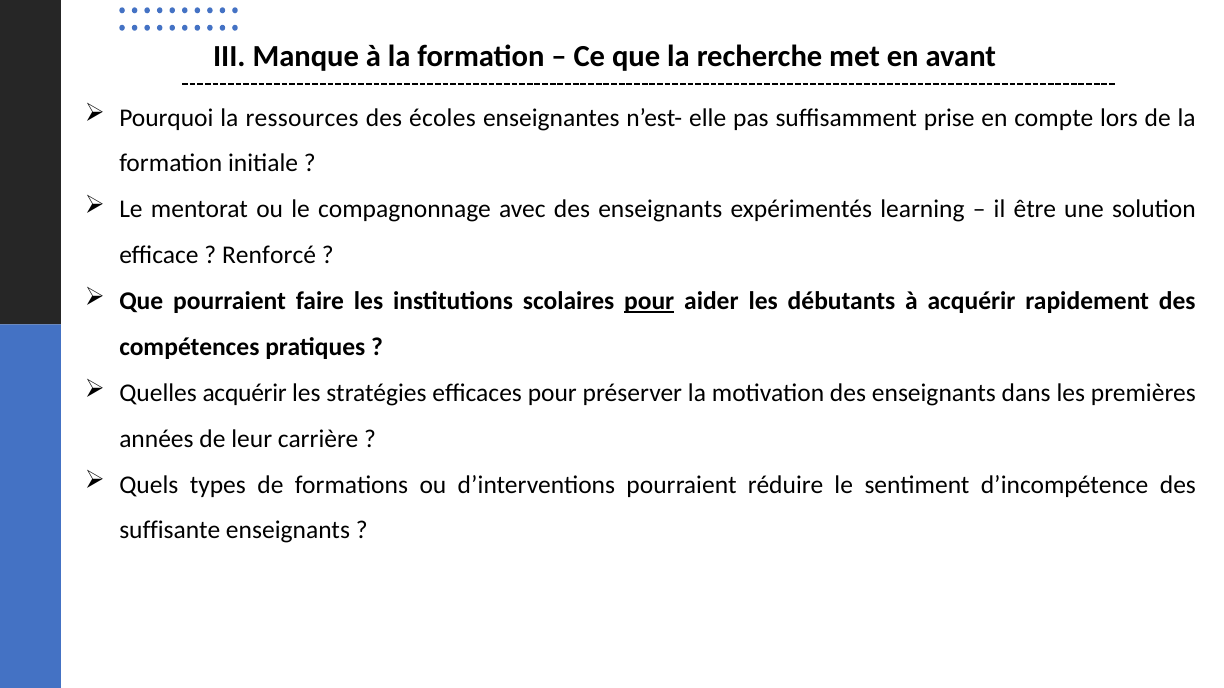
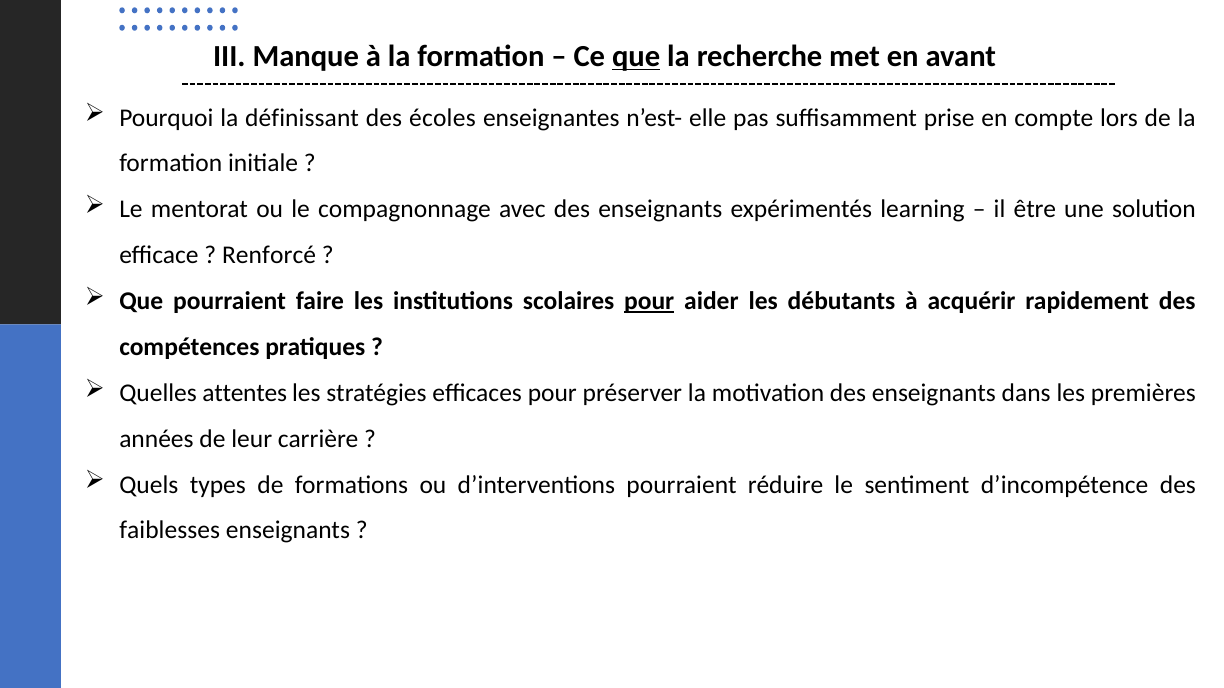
que at (636, 56) underline: none -> present
ressources: ressources -> définissant
Quelles acquérir: acquérir -> attentes
suffisante: suffisante -> faiblesses
